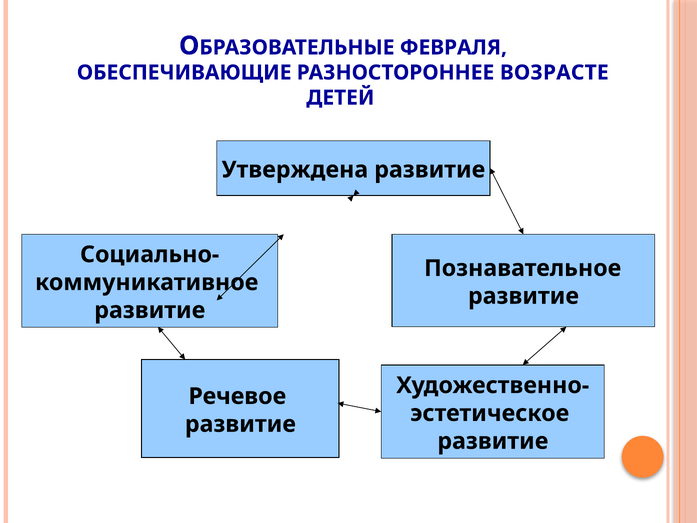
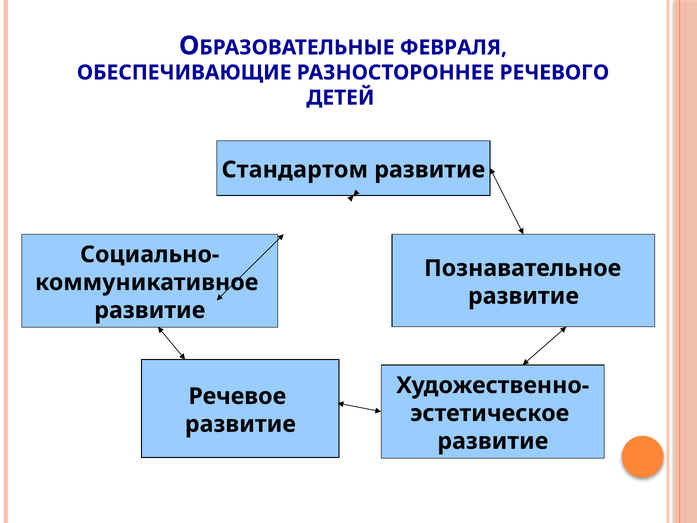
ВОЗРАСТЕ: ВОЗРАСТЕ -> РЕЧЕВОГО
Утверждена: Утверждена -> Стандартом
